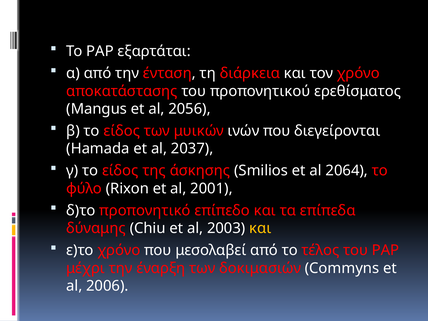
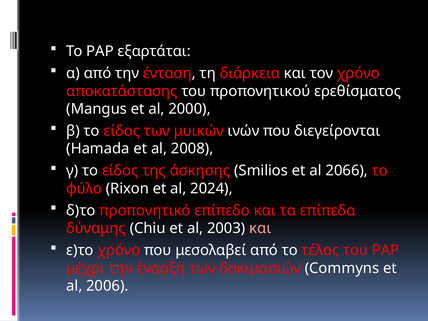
2056: 2056 -> 2000
2037: 2037 -> 2008
2064: 2064 -> 2066
2001: 2001 -> 2024
και at (260, 228) colour: yellow -> pink
